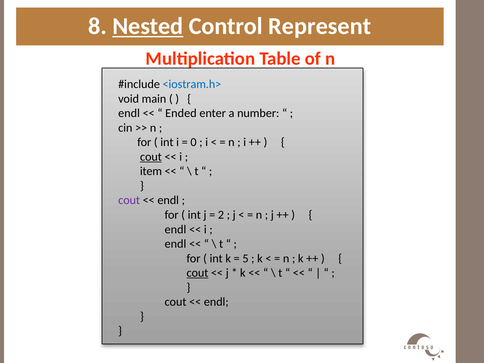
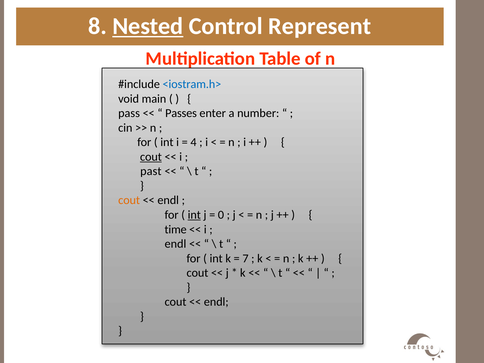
endl at (129, 113): endl -> pass
Ended: Ended -> Passes
0: 0 -> 4
item: item -> past
cout at (129, 200) colour: purple -> orange
int at (194, 215) underline: none -> present
2: 2 -> 0
endl at (175, 229): endl -> time
5: 5 -> 7
cout at (197, 273) underline: present -> none
